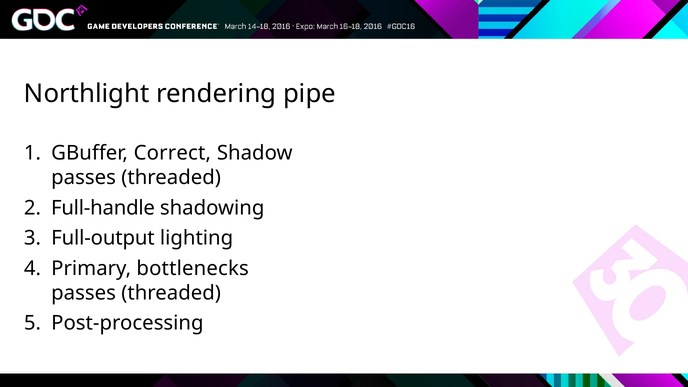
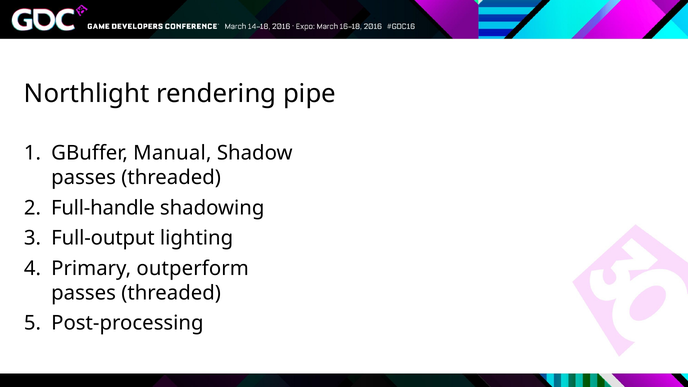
Correct: Correct -> Manual
bottlenecks: bottlenecks -> outperform
